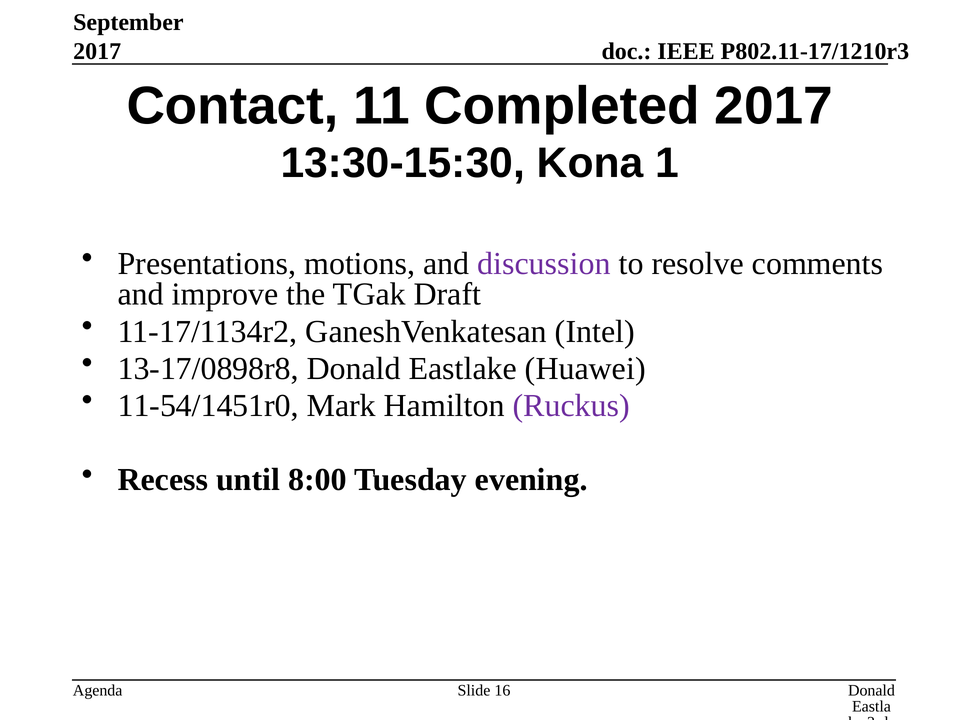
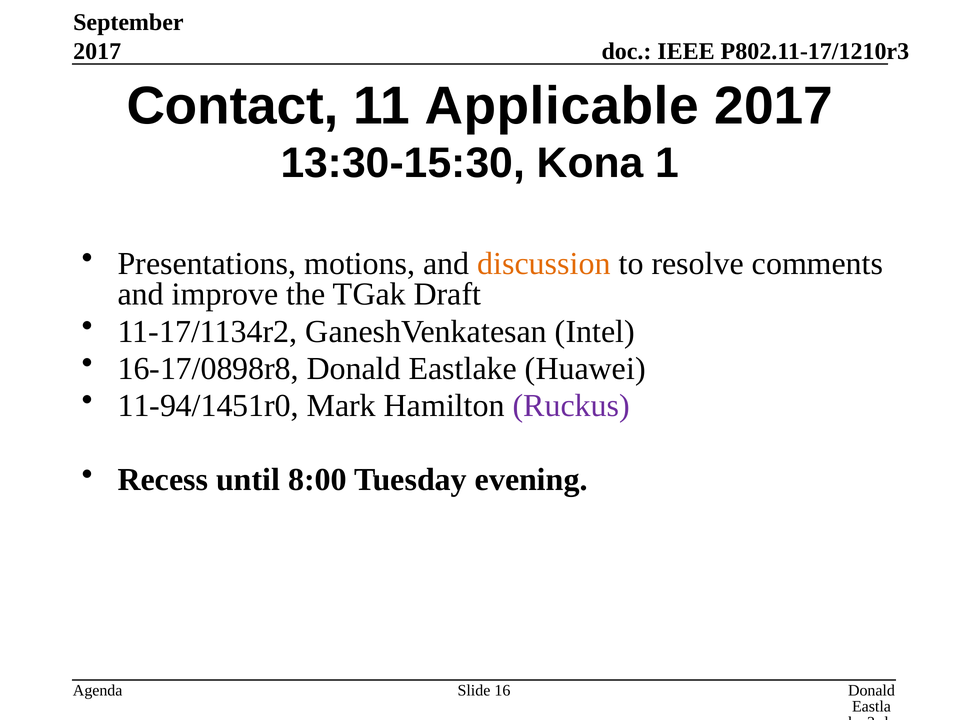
Completed: Completed -> Applicable
discussion colour: purple -> orange
13-17/0898r8: 13-17/0898r8 -> 16-17/0898r8
11-54/1451r0: 11-54/1451r0 -> 11-94/1451r0
